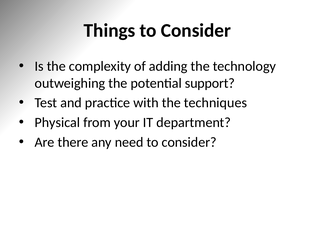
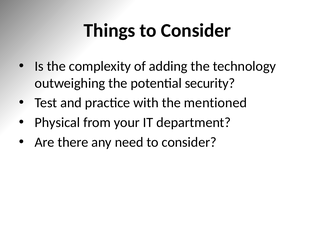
support: support -> security
techniques: techniques -> mentioned
